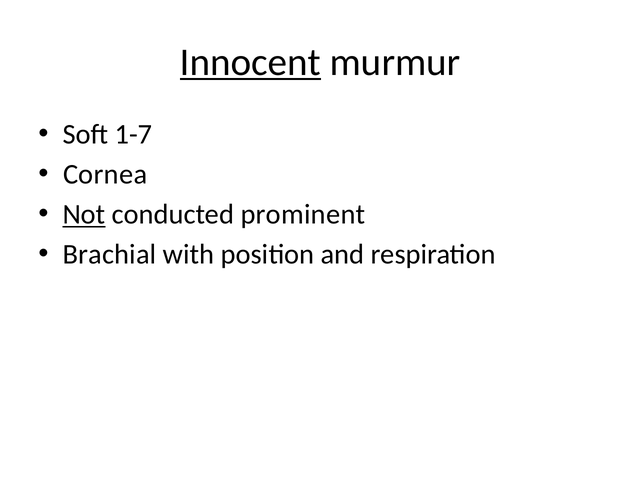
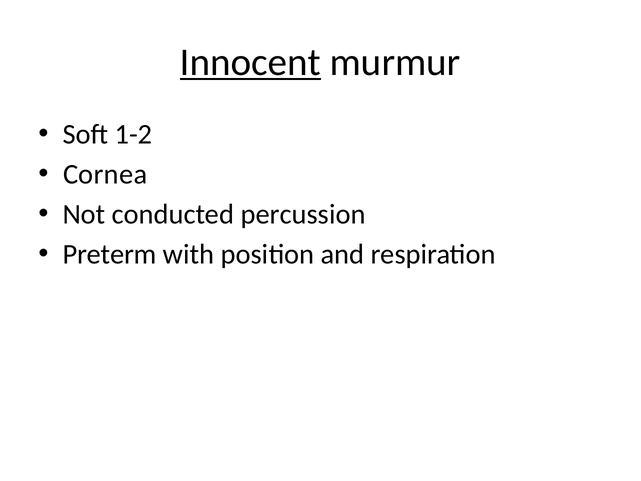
1-7: 1-7 -> 1-2
Not underline: present -> none
prominent: prominent -> percussion
Brachial: Brachial -> Preterm
